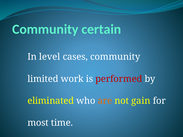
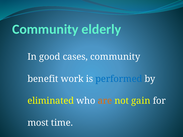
certain: certain -> elderly
level: level -> good
limited: limited -> benefit
performed colour: red -> blue
